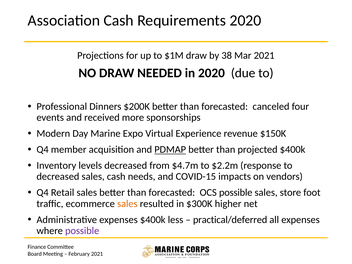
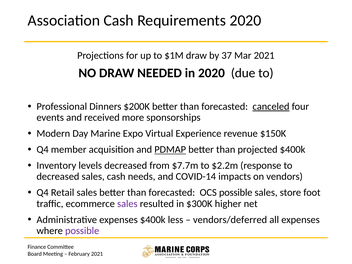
38: 38 -> 37
canceled underline: none -> present
$4.7m: $4.7m -> $7.7m
COVID-15: COVID-15 -> COVID-14
sales at (127, 204) colour: orange -> purple
practical/deferred: practical/deferred -> vendors/deferred
